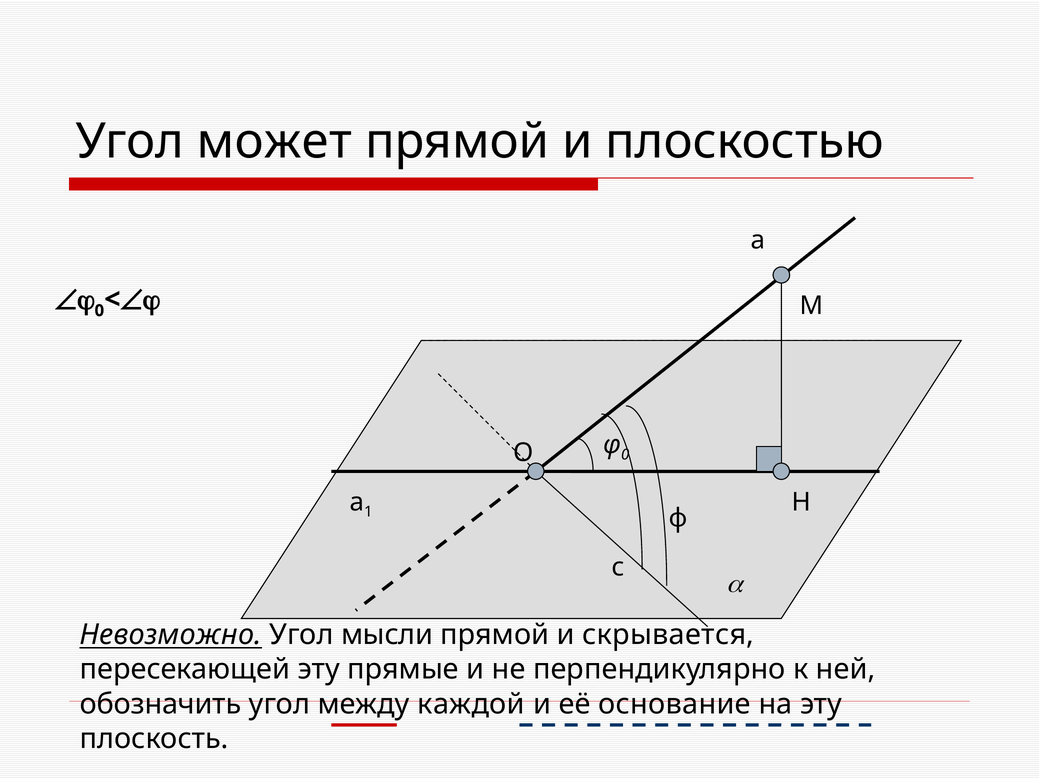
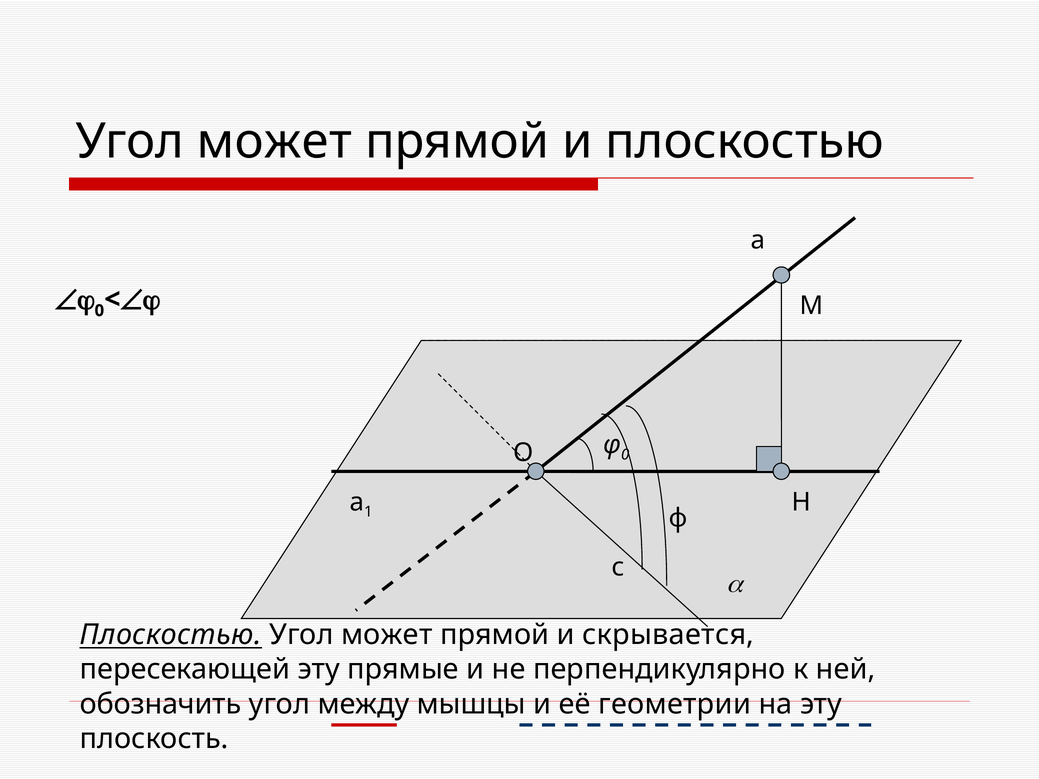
Невозможно at (171, 635): Невозможно -> Плоскостью
мысли at (387, 635): мысли -> может
каждой: каждой -> мышцы
основание: основание -> геометрии
